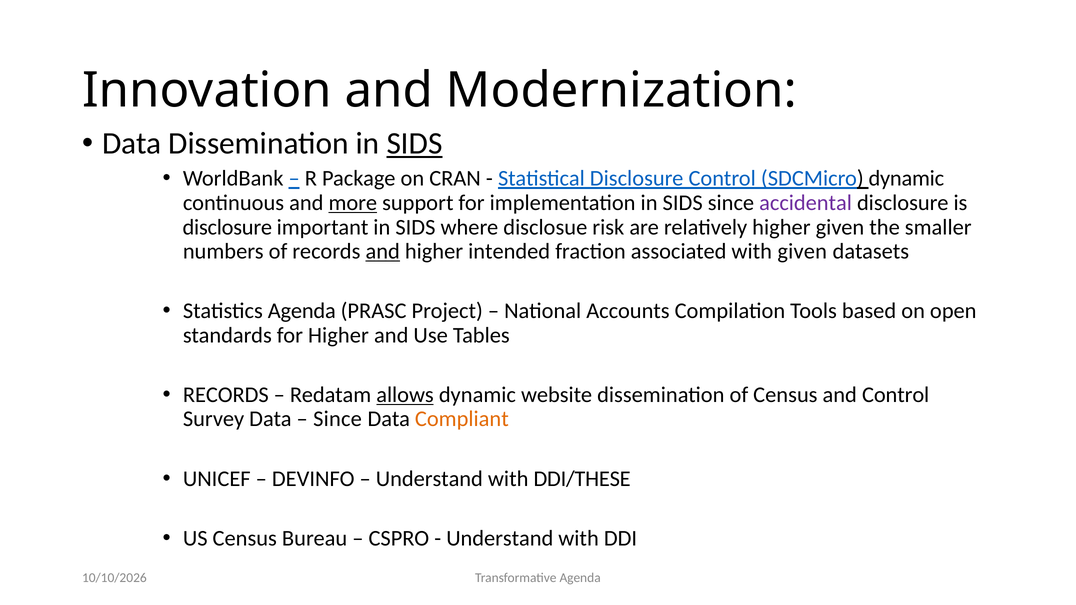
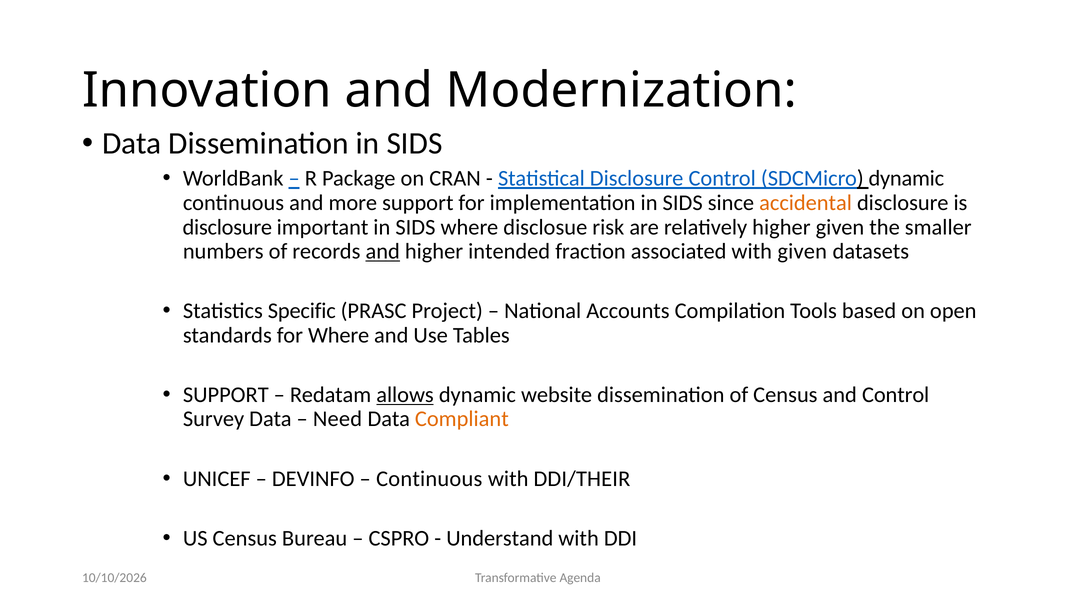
SIDS at (414, 144) underline: present -> none
more underline: present -> none
accidental colour: purple -> orange
Statistics Agenda: Agenda -> Specific
for Higher: Higher -> Where
RECORDS at (226, 395): RECORDS -> SUPPORT
Since at (338, 419): Since -> Need
Understand at (429, 479): Understand -> Continuous
DDI/THESE: DDI/THESE -> DDI/THEIR
